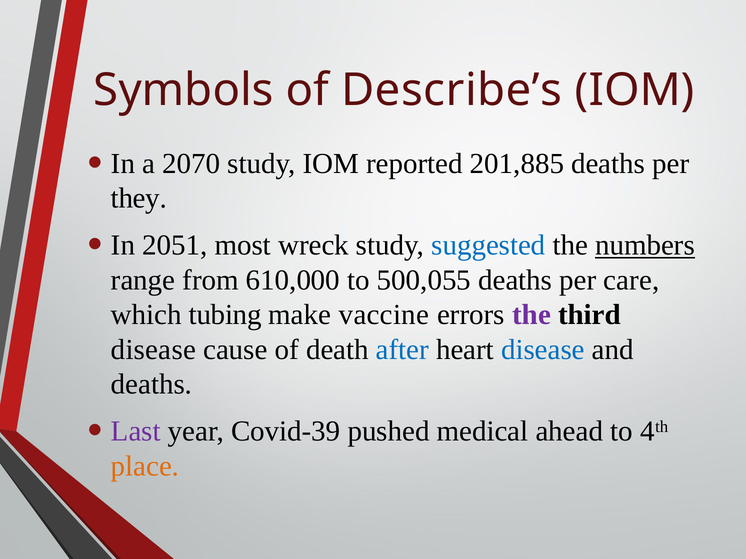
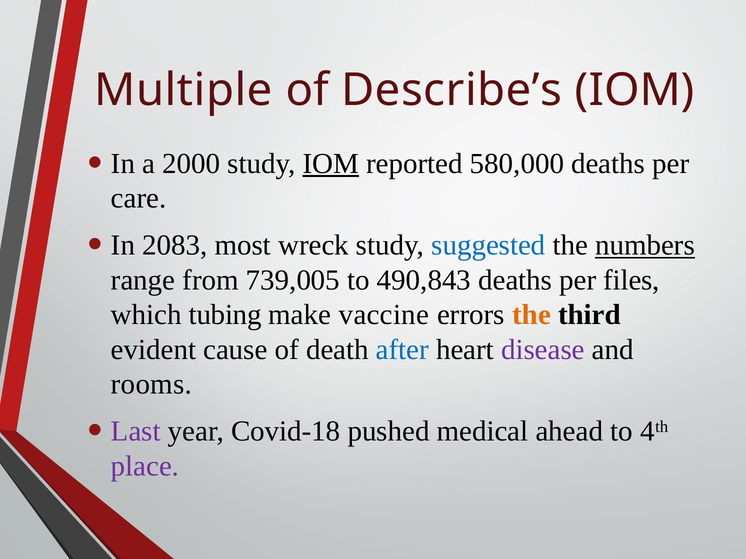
Symbols: Symbols -> Multiple
2070: 2070 -> 2000
IOM at (331, 164) underline: none -> present
201,885: 201,885 -> 580,000
they: they -> care
2051: 2051 -> 2083
610,000: 610,000 -> 739,005
500,055: 500,055 -> 490,843
care: care -> files
the at (532, 315) colour: purple -> orange
disease at (153, 350): disease -> evident
disease at (543, 350) colour: blue -> purple
deaths at (151, 385): deaths -> rooms
Covid-39: Covid-39 -> Covid-18
place colour: orange -> purple
